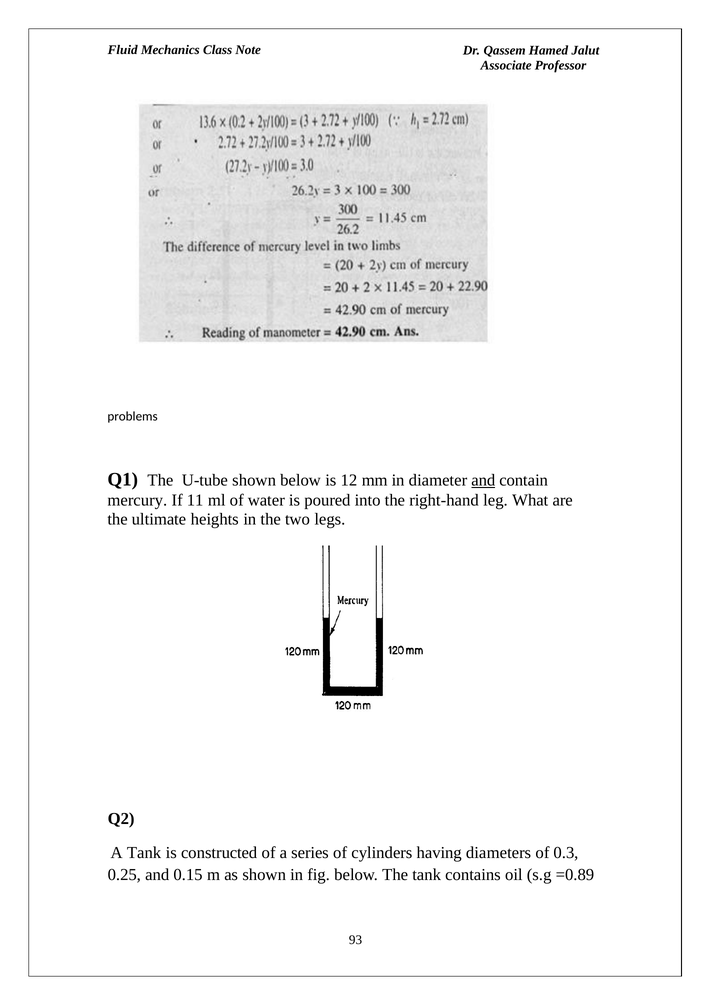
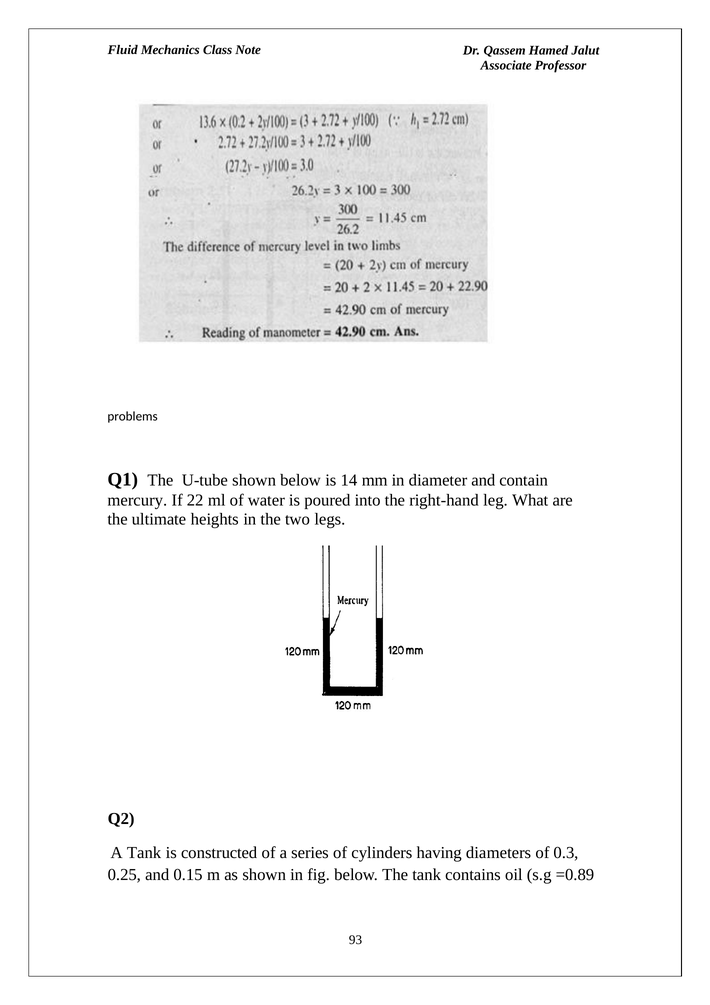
12: 12 -> 14
and at (483, 480) underline: present -> none
11: 11 -> 22
